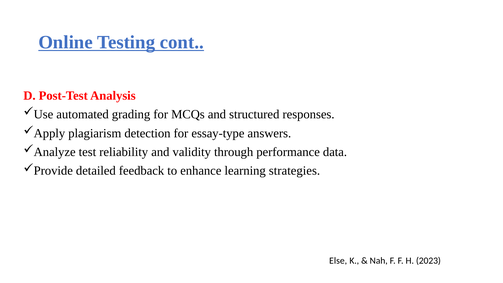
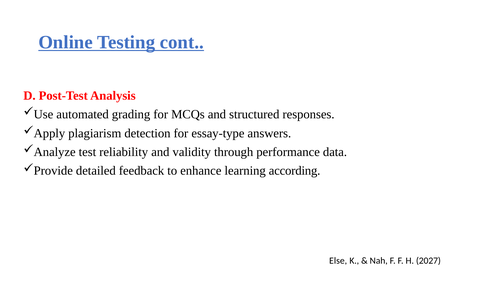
strategies: strategies -> according
2023: 2023 -> 2027
